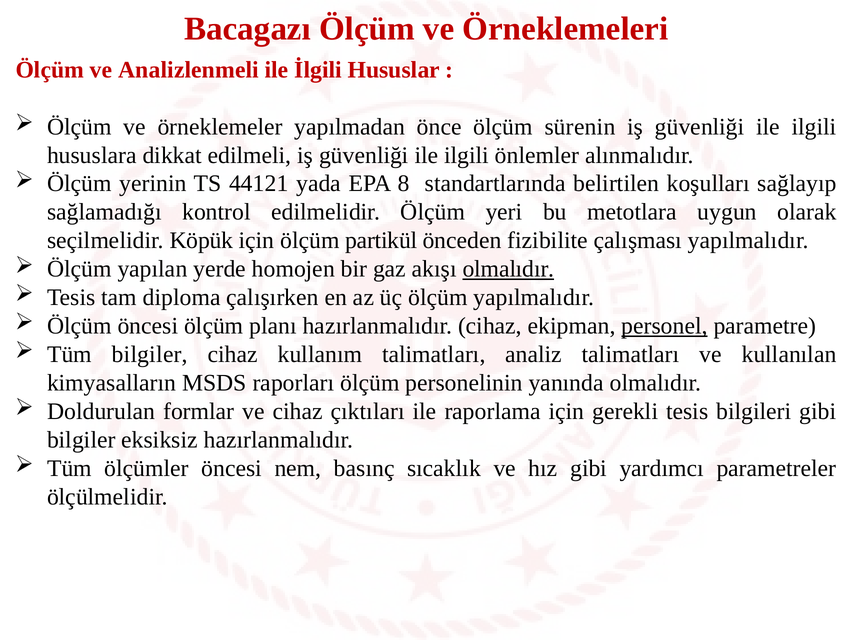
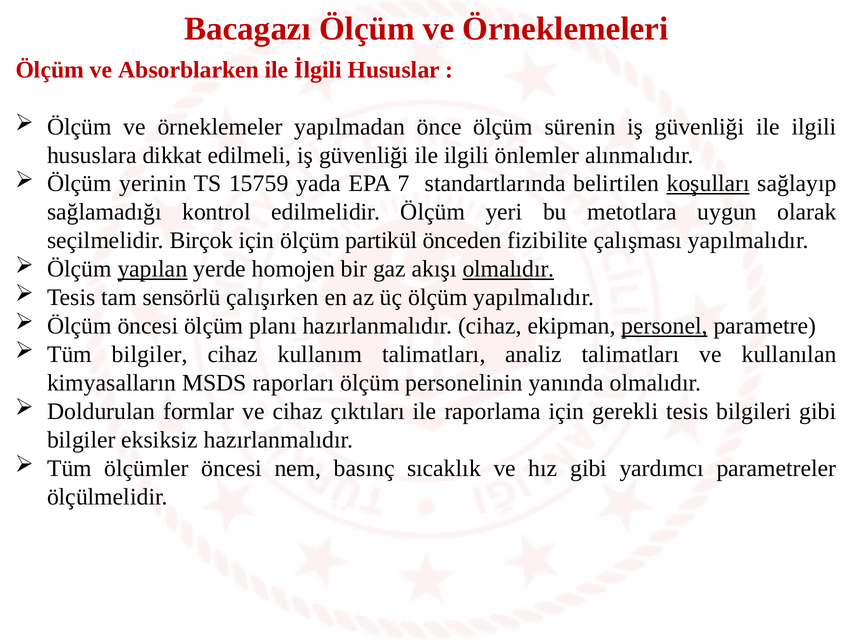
Analizlenmeli: Analizlenmeli -> Absorblarken
44121: 44121 -> 15759
8: 8 -> 7
koşulları underline: none -> present
Köpük: Köpük -> Birçok
yapılan underline: none -> present
diploma: diploma -> sensörlü
